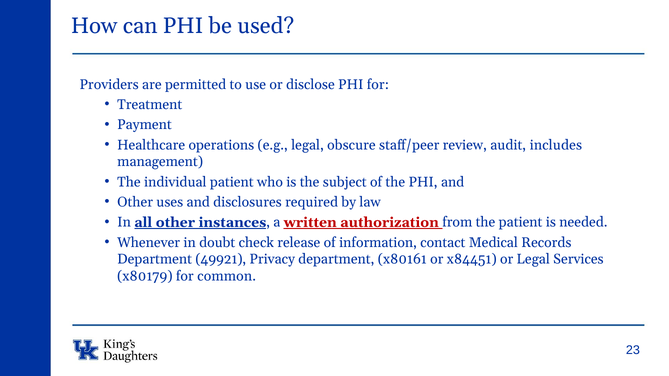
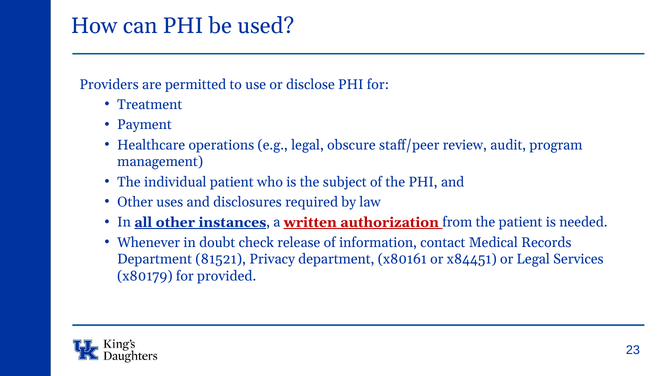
includes: includes -> program
49921: 49921 -> 81521
common: common -> provided
